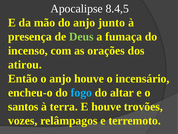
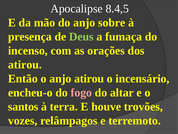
junto: junto -> sobre
anjo houve: houve -> atirou
fogo colour: light blue -> pink
